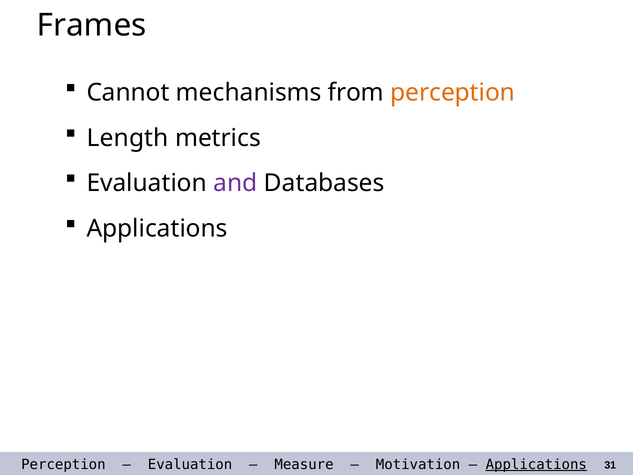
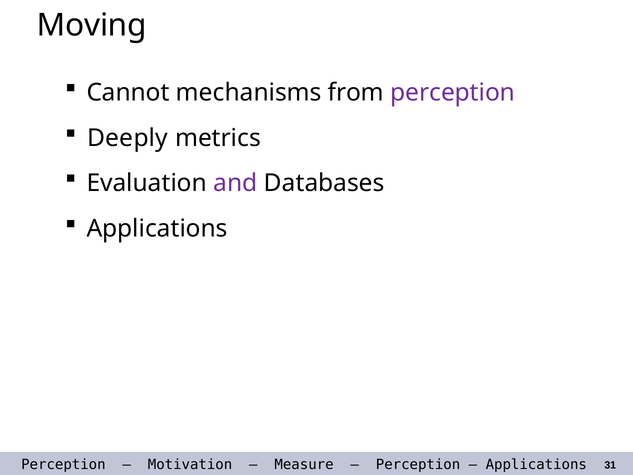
Frames: Frames -> Moving
perception at (453, 92) colour: orange -> purple
Length: Length -> Deeply
Evaluation at (190, 464): Evaluation -> Motivation
Motivation at (418, 464): Motivation -> Perception
Applications at (536, 464) underline: present -> none
